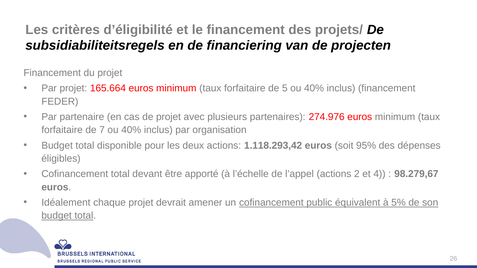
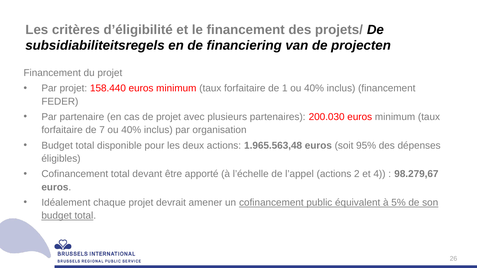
165.664: 165.664 -> 158.440
5: 5 -> 1
274.976: 274.976 -> 200.030
1.118.293,42: 1.118.293,42 -> 1.965.563,48
